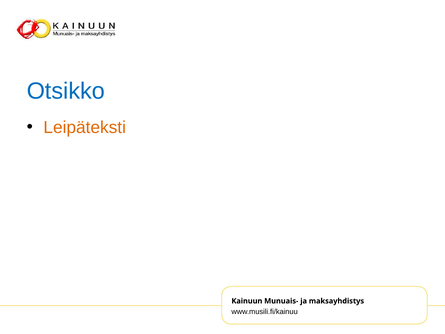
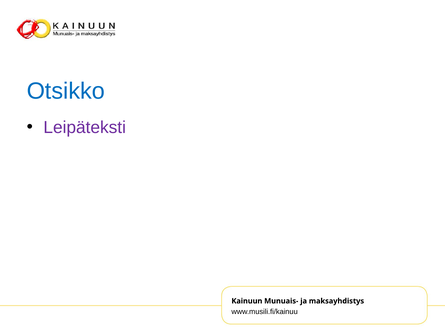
Leipäteksti colour: orange -> purple
